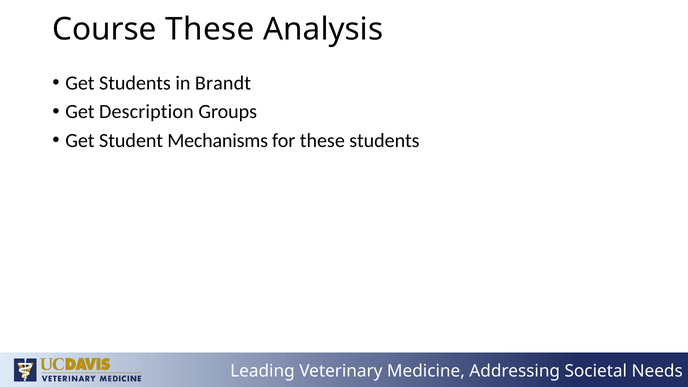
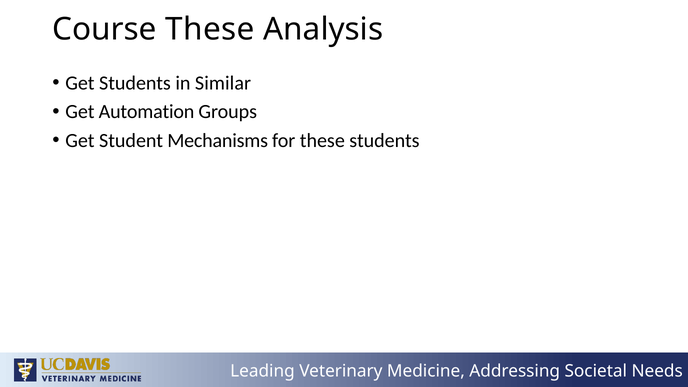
Brandt: Brandt -> Similar
Description: Description -> Automation
